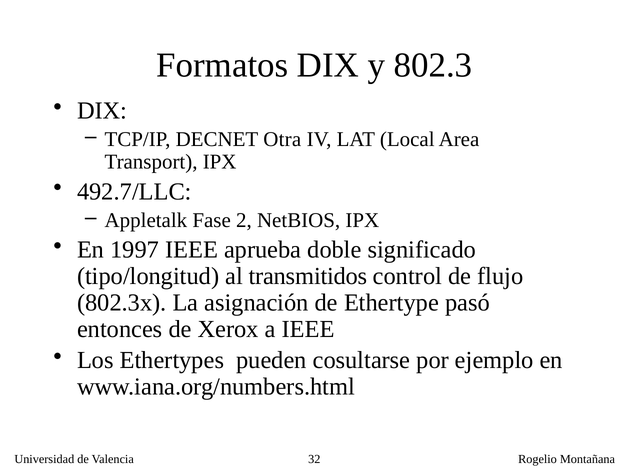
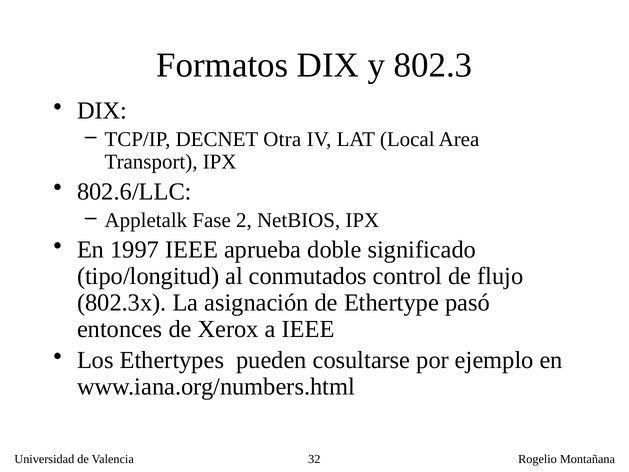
492.7/LLC: 492.7/LLC -> 802.6/LLC
transmitidos: transmitidos -> conmutados
